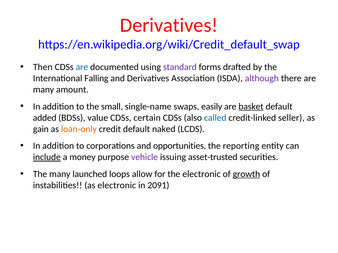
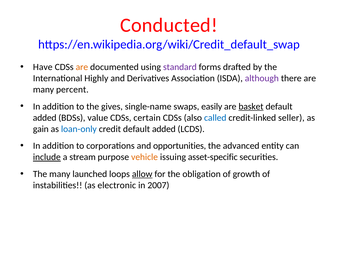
Derivatives at (169, 25): Derivatives -> Conducted
Then: Then -> Have
are at (82, 67) colour: blue -> orange
Falling: Falling -> Highly
amount: amount -> percent
small: small -> gives
loan-only colour: orange -> blue
credit default naked: naked -> added
reporting: reporting -> advanced
money: money -> stream
vehicle colour: purple -> orange
asset-trusted: asset-trusted -> asset-specific
allow underline: none -> present
the electronic: electronic -> obligation
growth underline: present -> none
2091: 2091 -> 2007
